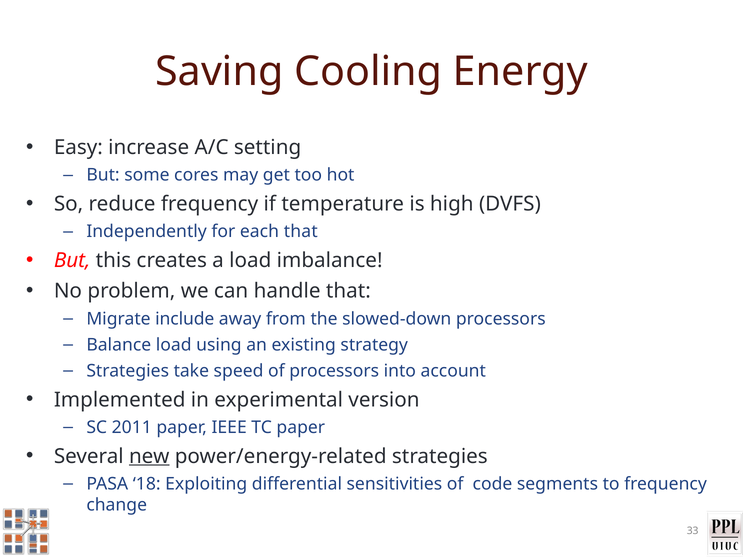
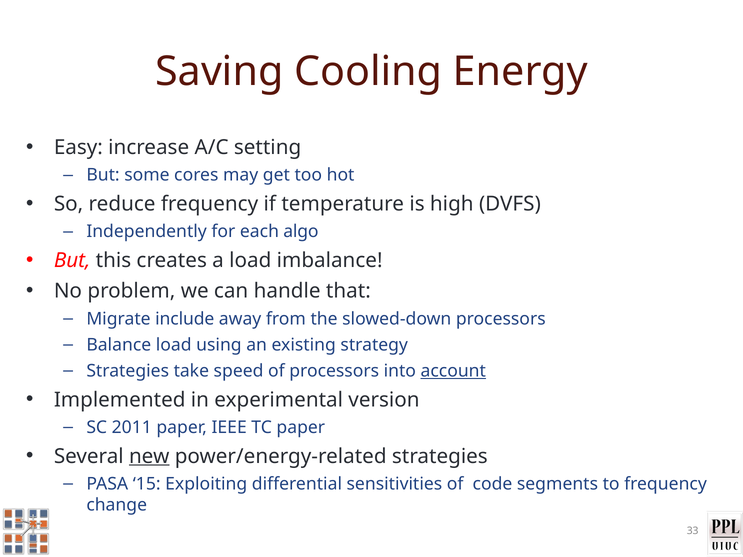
each that: that -> algo
account underline: none -> present
18: 18 -> 15
